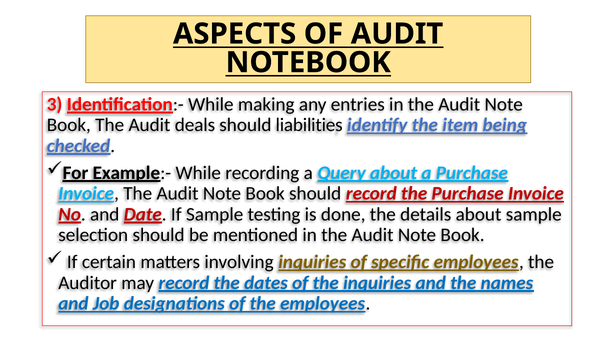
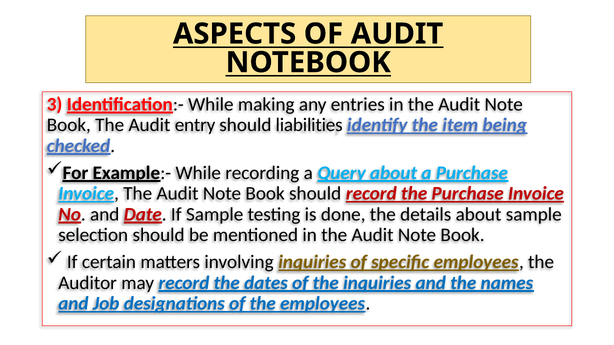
deals: deals -> entry
